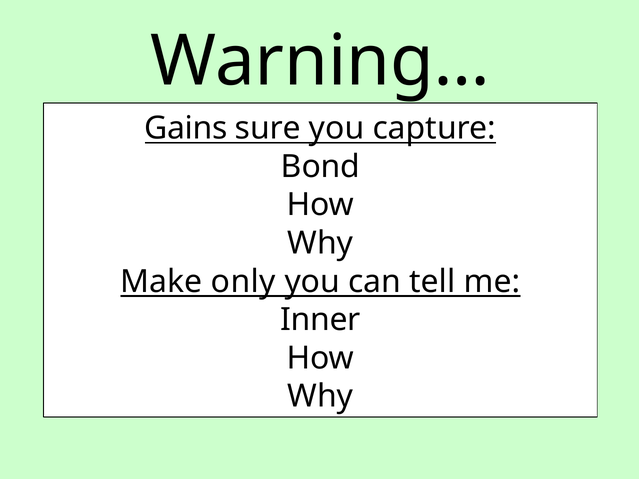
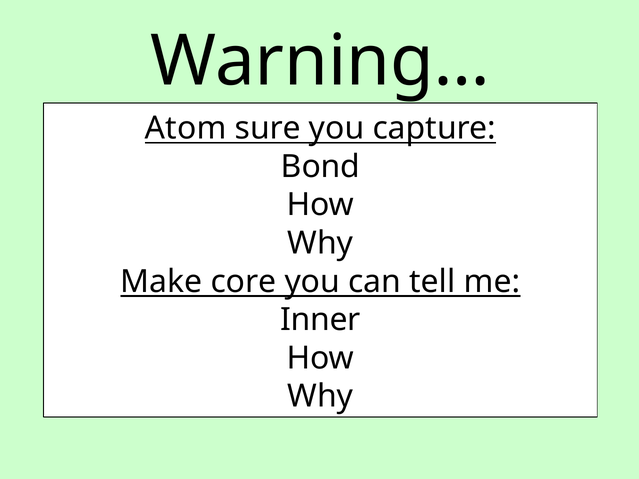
Gains: Gains -> Atom
only: only -> core
